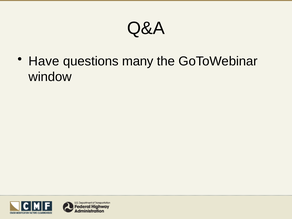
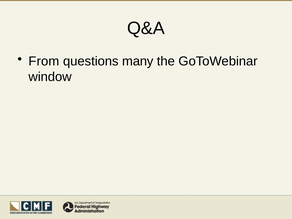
Have: Have -> From
